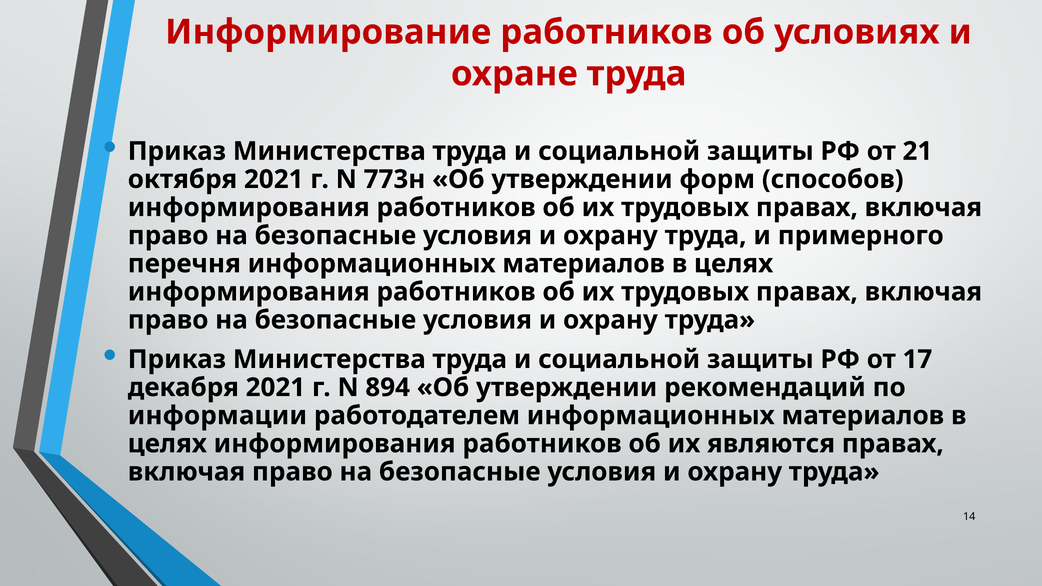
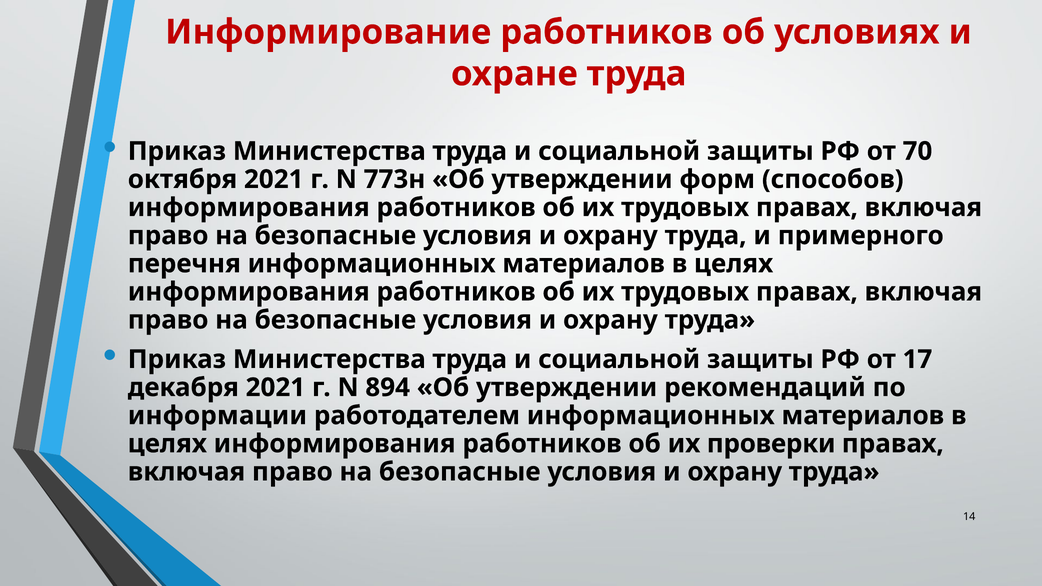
21: 21 -> 70
являются: являются -> проверки
